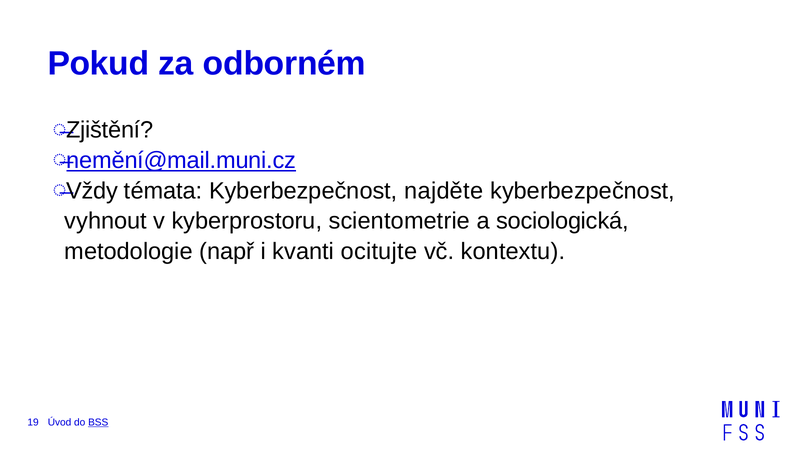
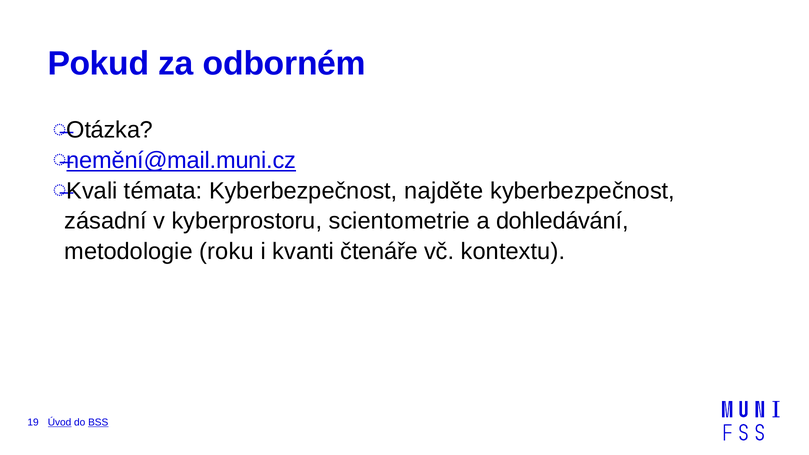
Zjištění: Zjištění -> Otázka
Vždy: Vždy -> Kvali
vyhnout: vyhnout -> zásadní
sociologická: sociologická -> dohledávání
např: např -> roku
ocitujte: ocitujte -> čtenáře
Úvod underline: none -> present
